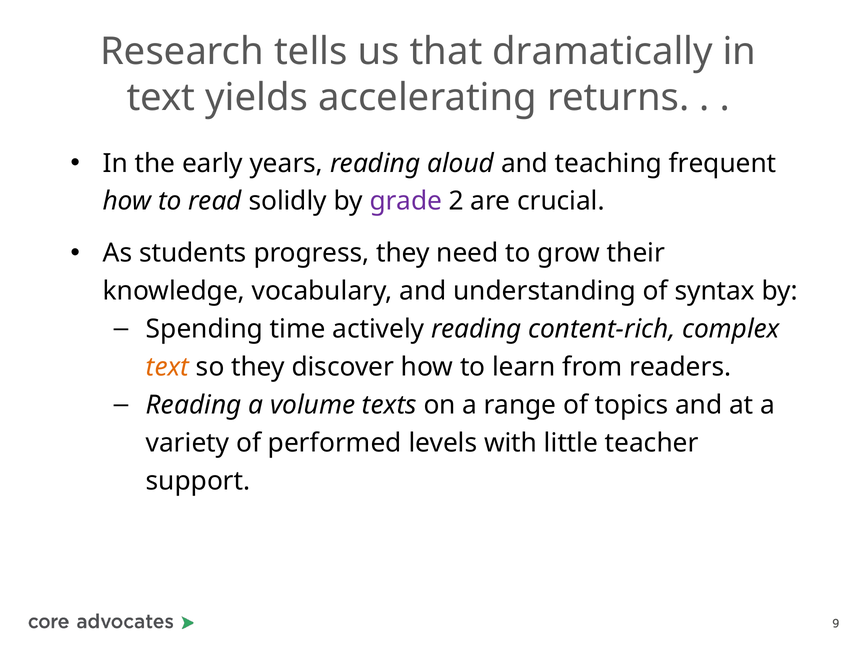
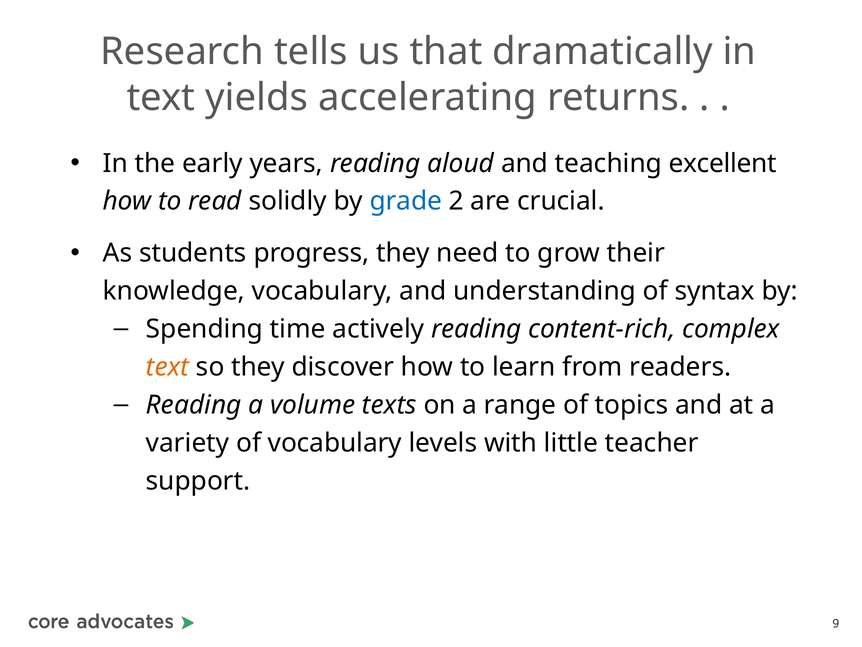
frequent: frequent -> excellent
grade colour: purple -> blue
of performed: performed -> vocabulary
